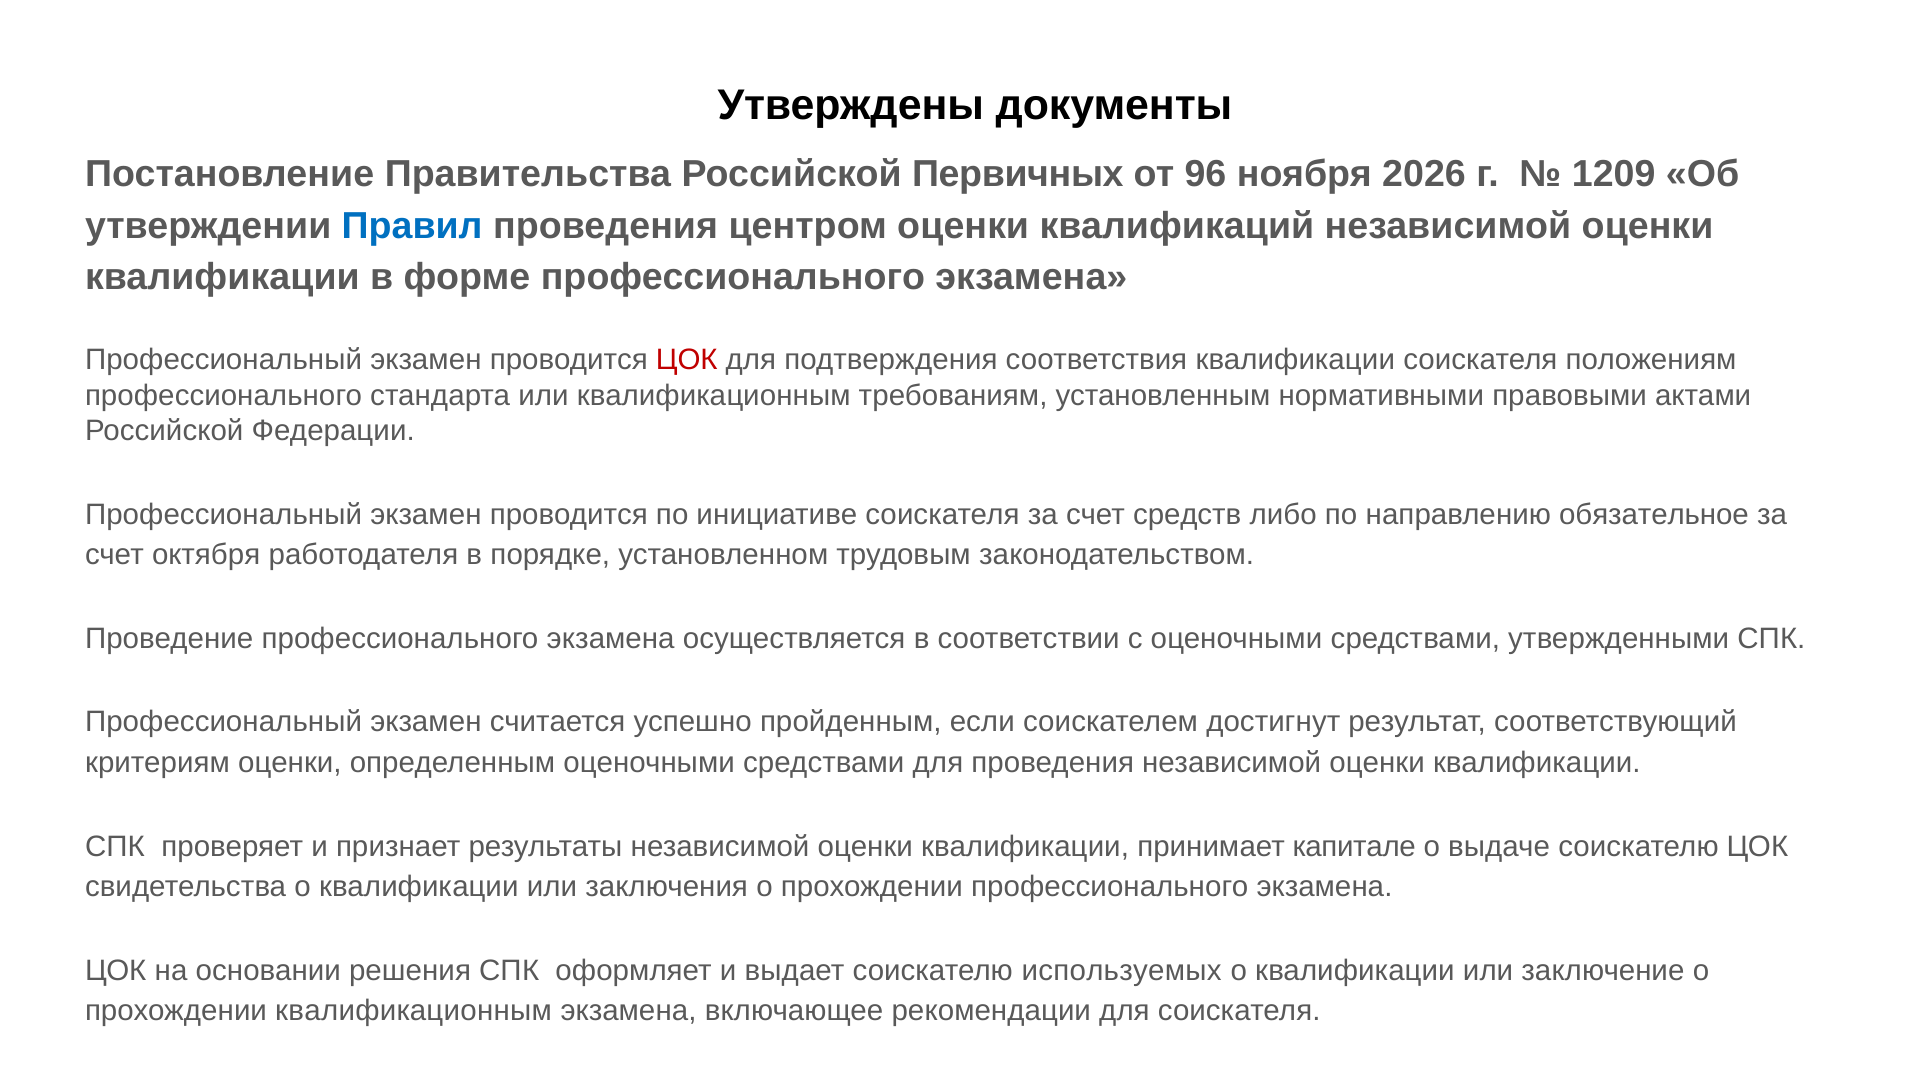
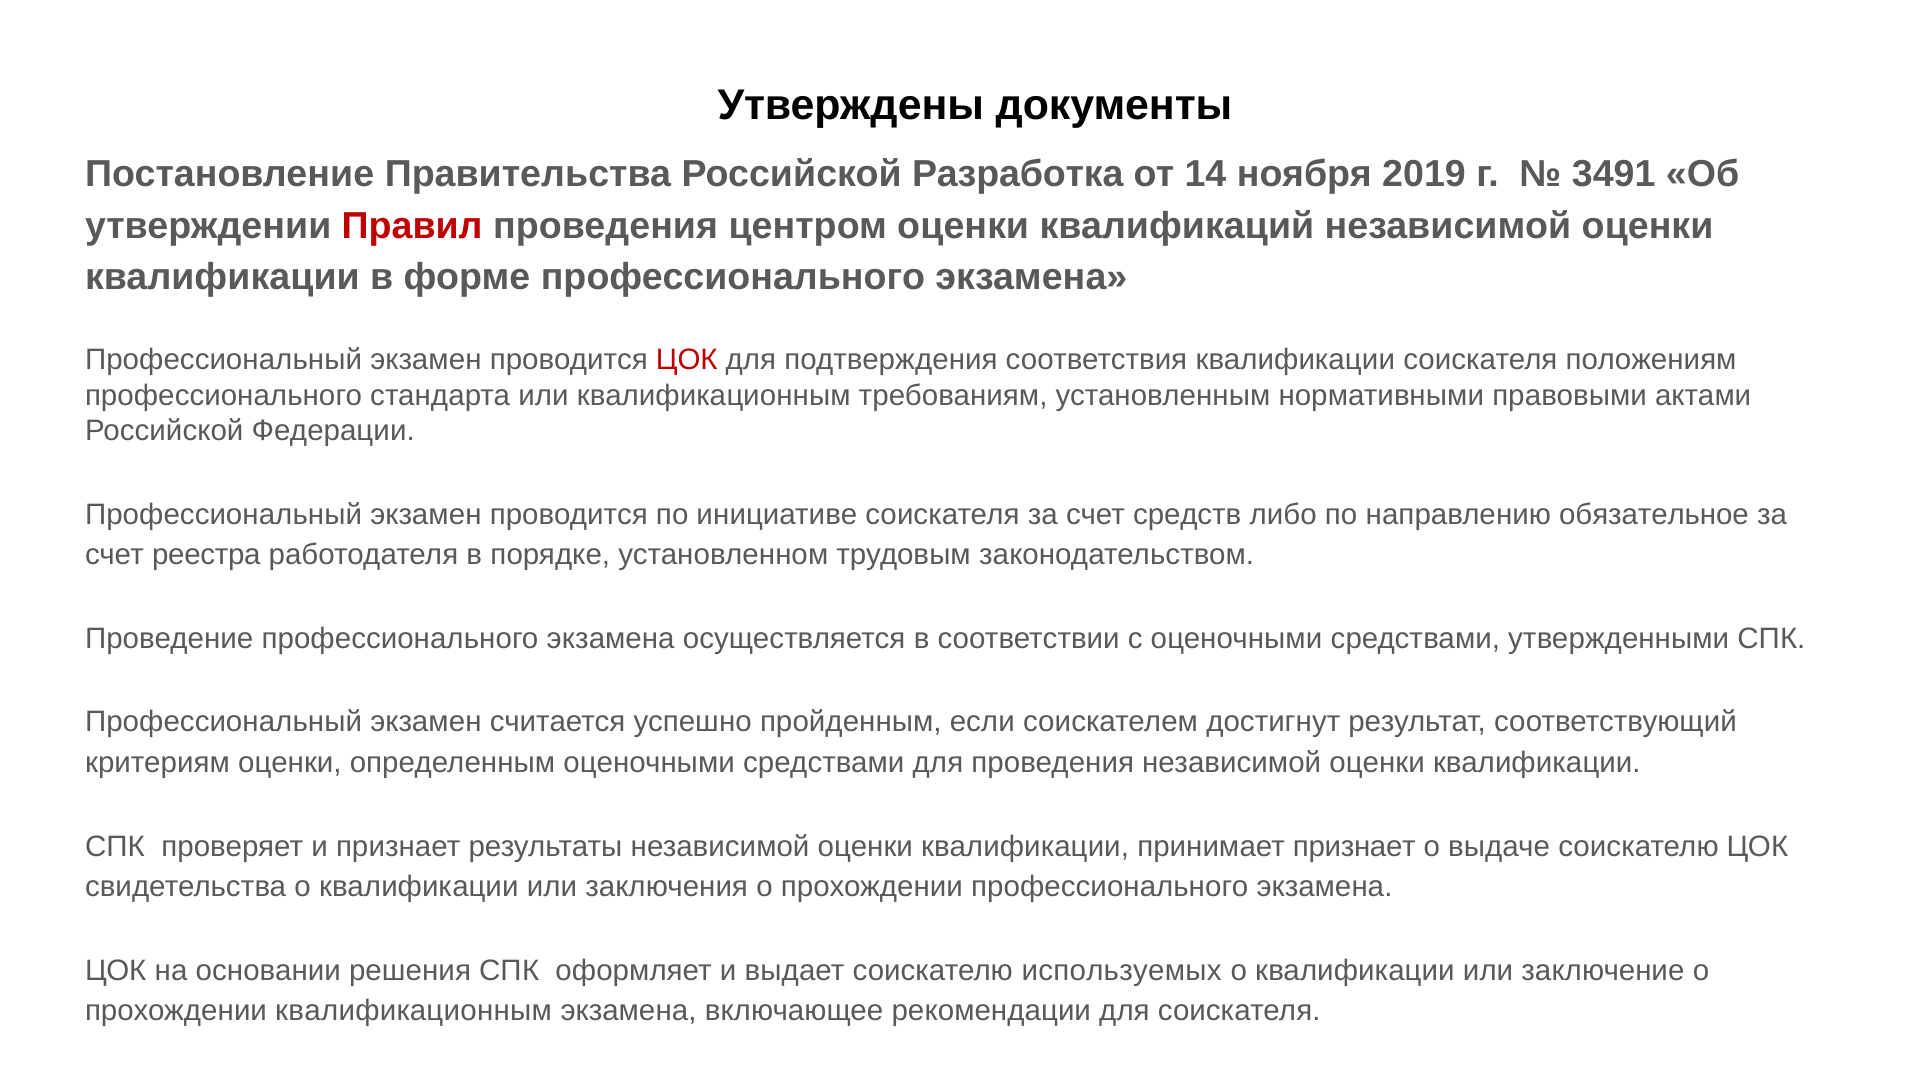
Первичных: Первичных -> Разработка
96: 96 -> 14
2026: 2026 -> 2019
1209: 1209 -> 3491
Правил colour: blue -> red
октября: октября -> реестра
принимает капитале: капитале -> признает
